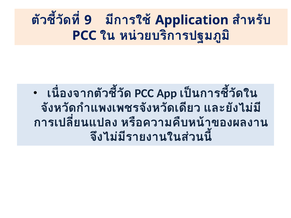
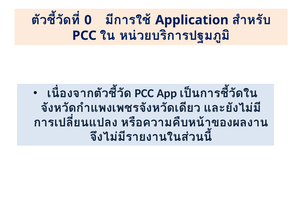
9: 9 -> 0
